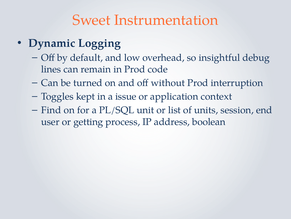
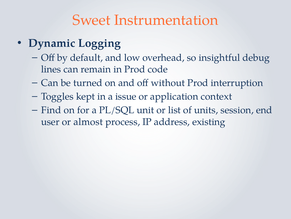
getting: getting -> almost
boolean: boolean -> existing
